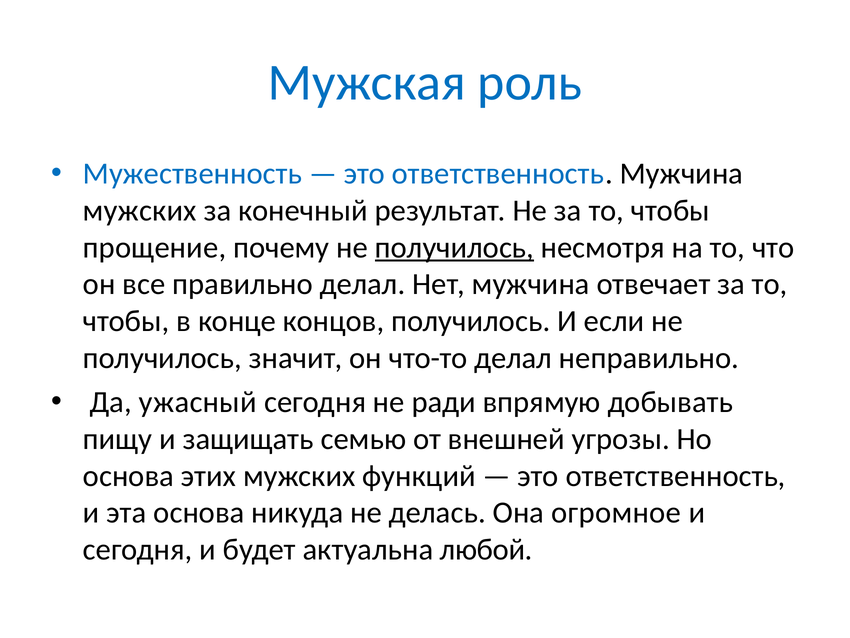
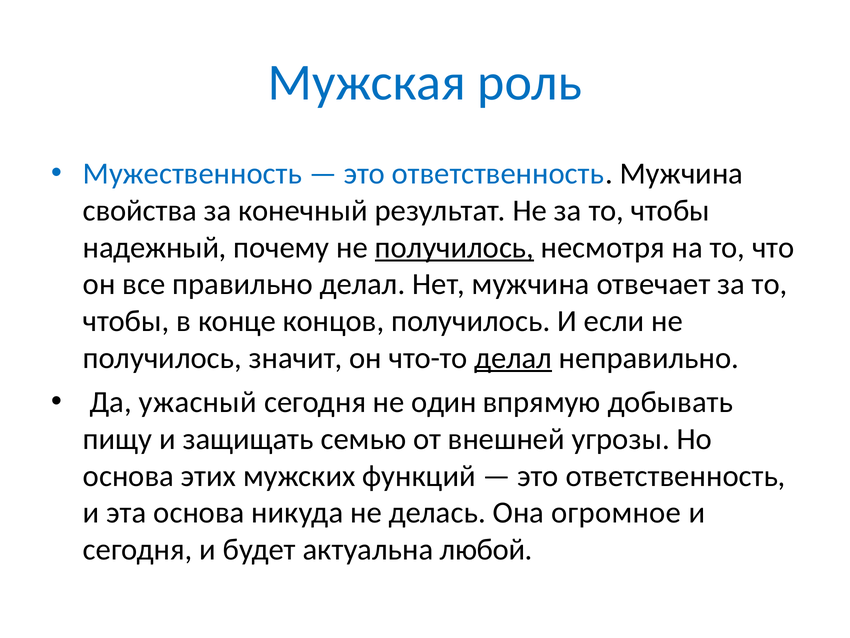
мужских at (140, 210): мужских -> свойства
прощение: прощение -> надежный
делал at (513, 358) underline: none -> present
ради: ради -> один
